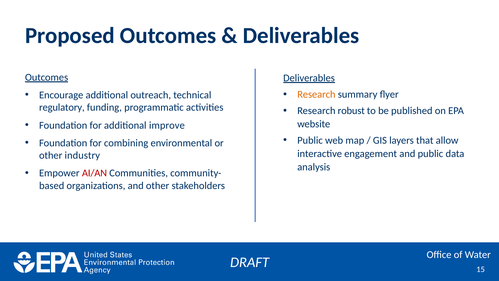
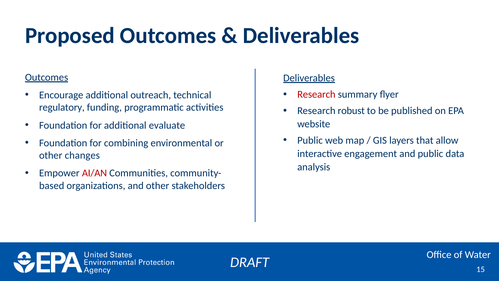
Research at (316, 94) colour: orange -> red
improve: improve -> evaluate
industry: industry -> changes
